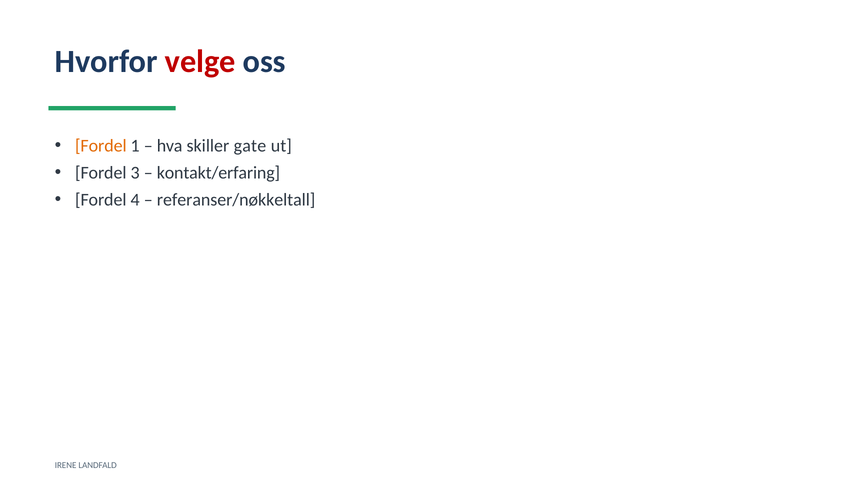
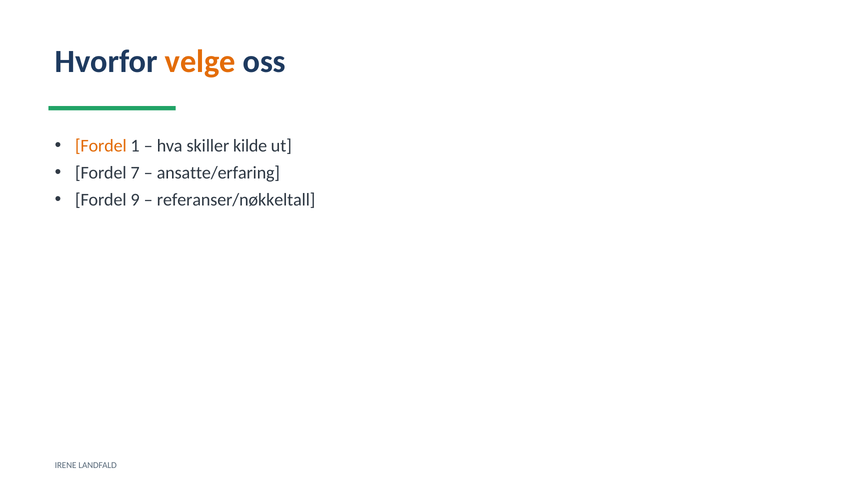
velge colour: red -> orange
gate: gate -> kilde
3: 3 -> 7
kontakt/erfaring: kontakt/erfaring -> ansatte/erfaring
4: 4 -> 9
